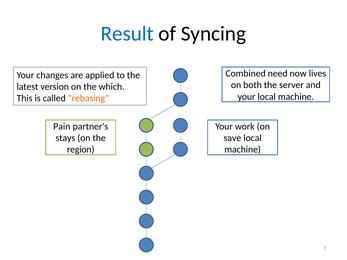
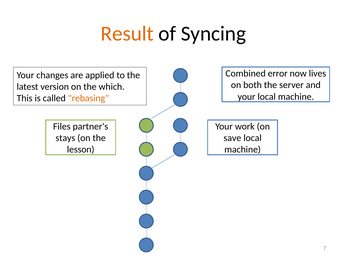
Result colour: blue -> orange
need: need -> error
Pain: Pain -> Files
region: region -> lesson
